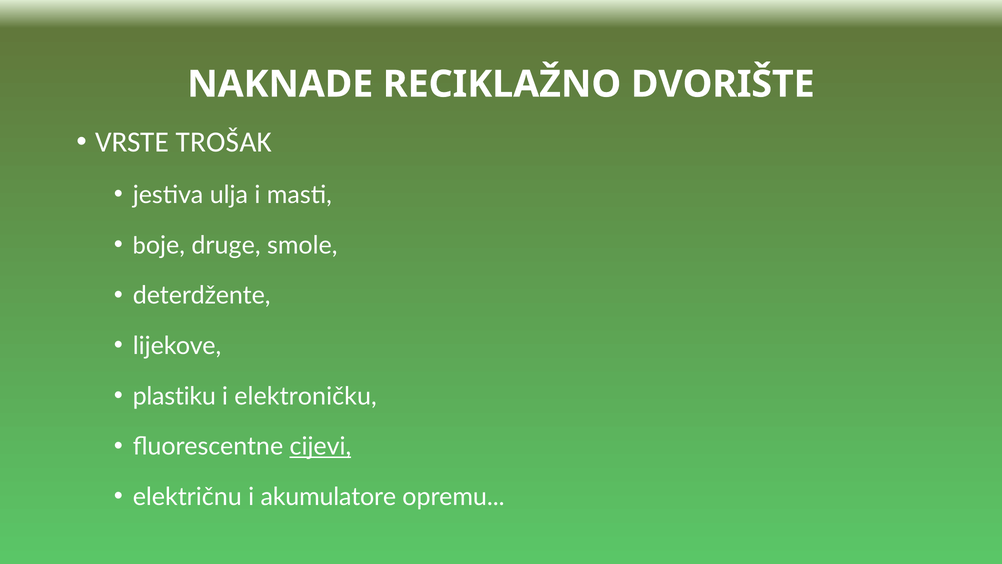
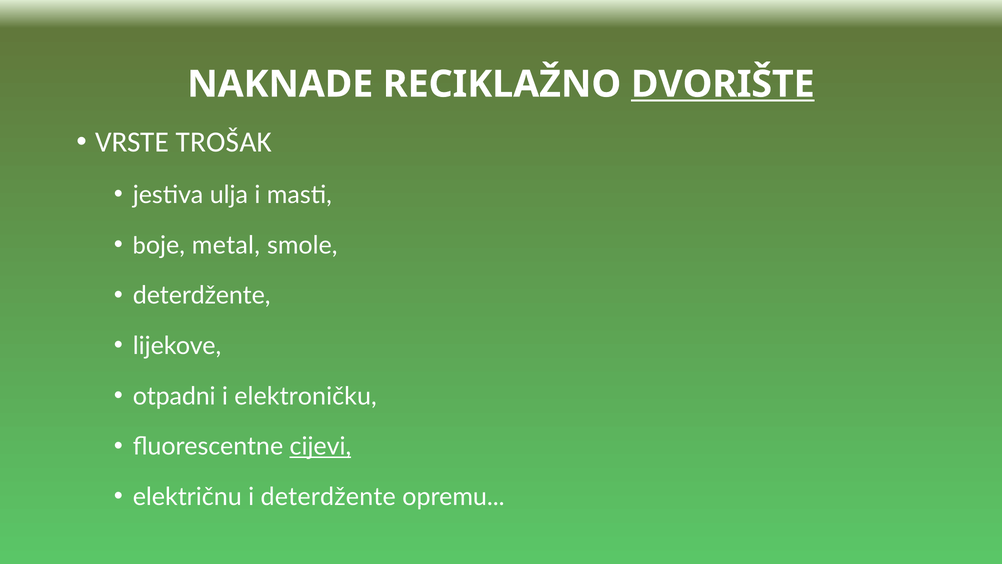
DVORIŠTE underline: none -> present
druge: druge -> metal
plastiku: plastiku -> otpadni
i akumulatore: akumulatore -> deterdžente
